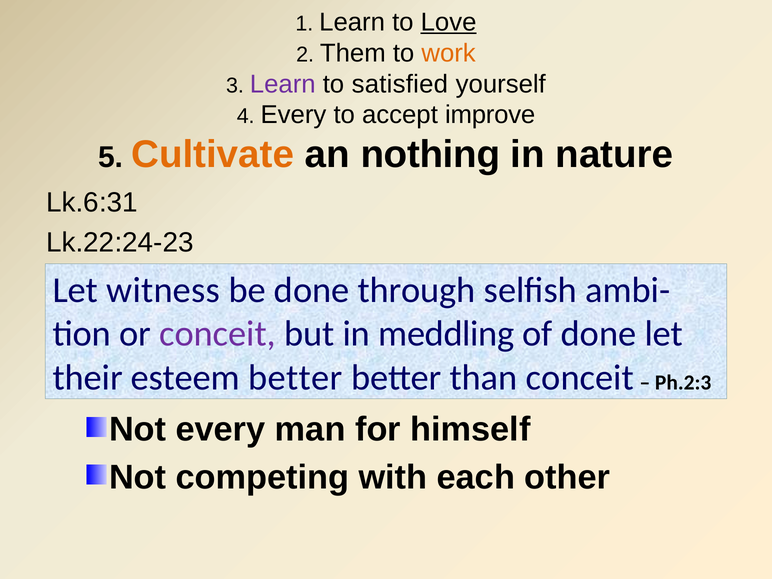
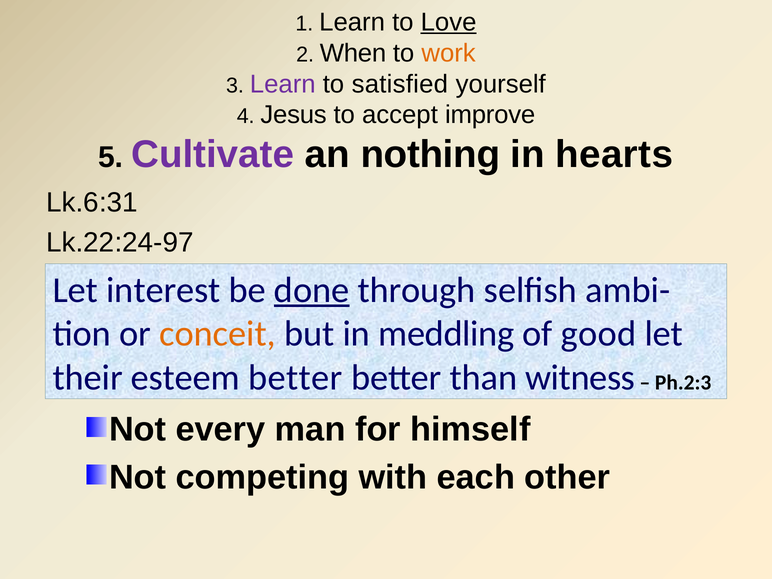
Them: Them -> When
4 Every: Every -> Jesus
Cultivate colour: orange -> purple
nature: nature -> hearts
Lk.22:24-23: Lk.22:24-23 -> Lk.22:24-97
witness: witness -> interest
done at (312, 290) underline: none -> present
conceit at (218, 334) colour: purple -> orange
of done: done -> good
than conceit: conceit -> witness
